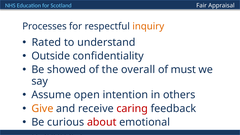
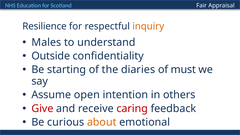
Processes: Processes -> Resilience
Rated: Rated -> Males
showed: showed -> starting
overall: overall -> diaries
Give colour: orange -> red
about colour: red -> orange
